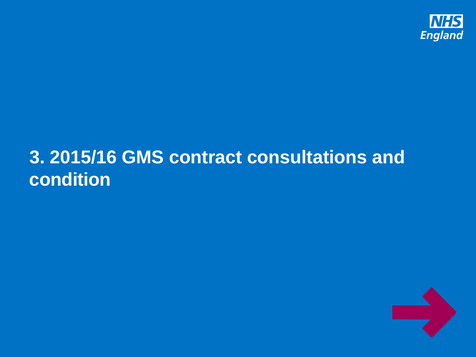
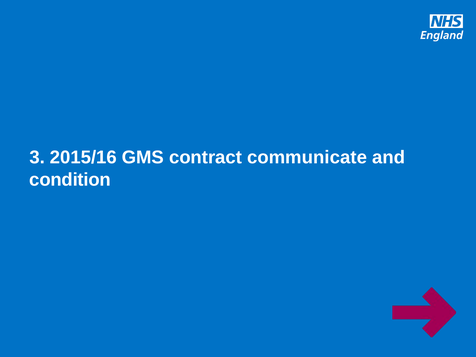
consultations: consultations -> communicate
